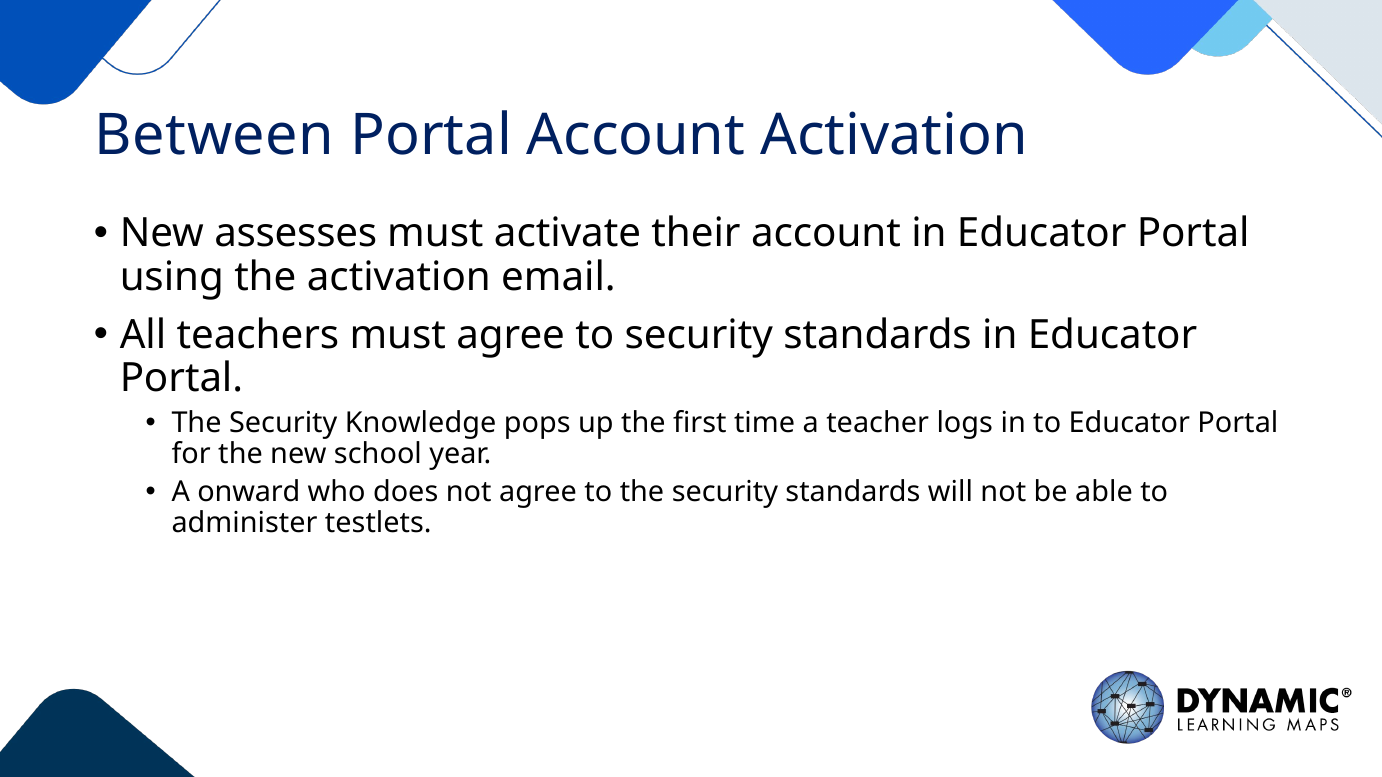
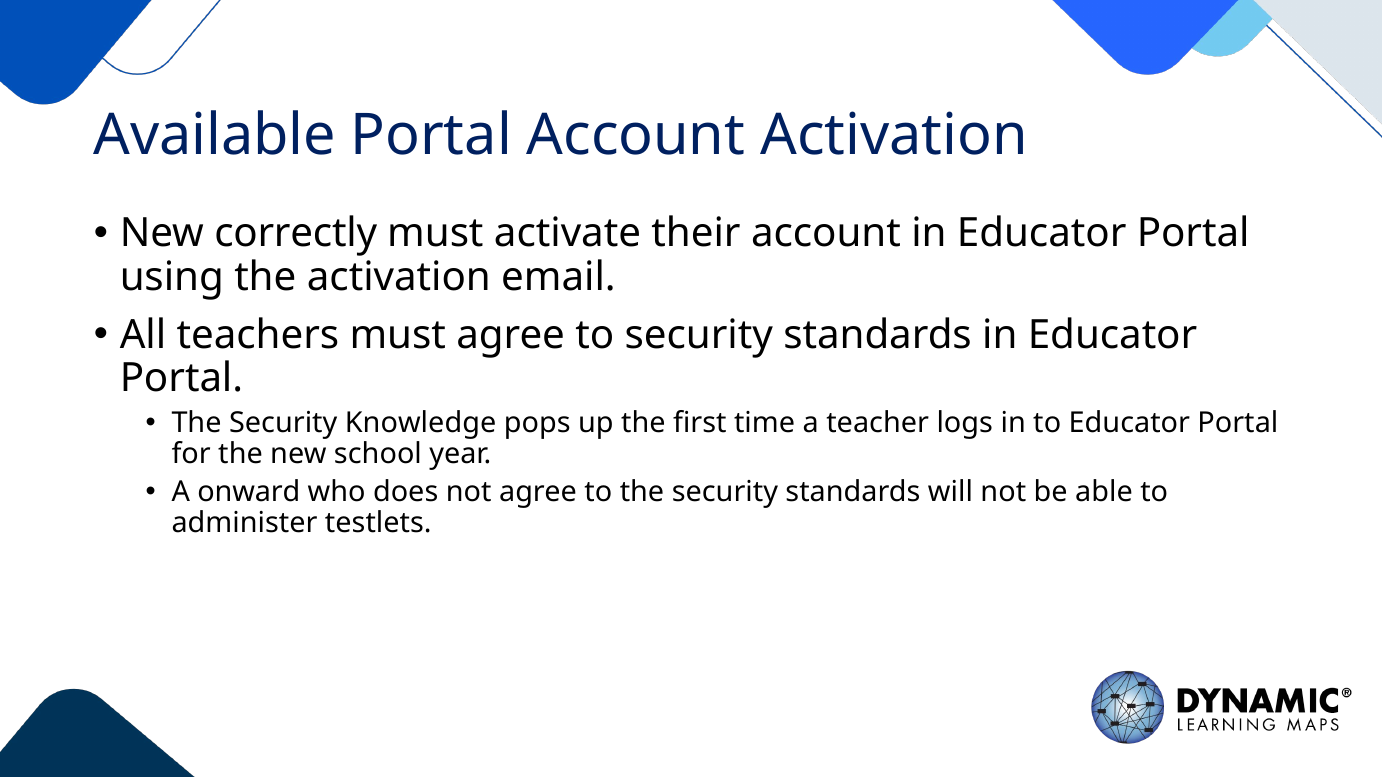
Between: Between -> Available
assesses: assesses -> correctly
